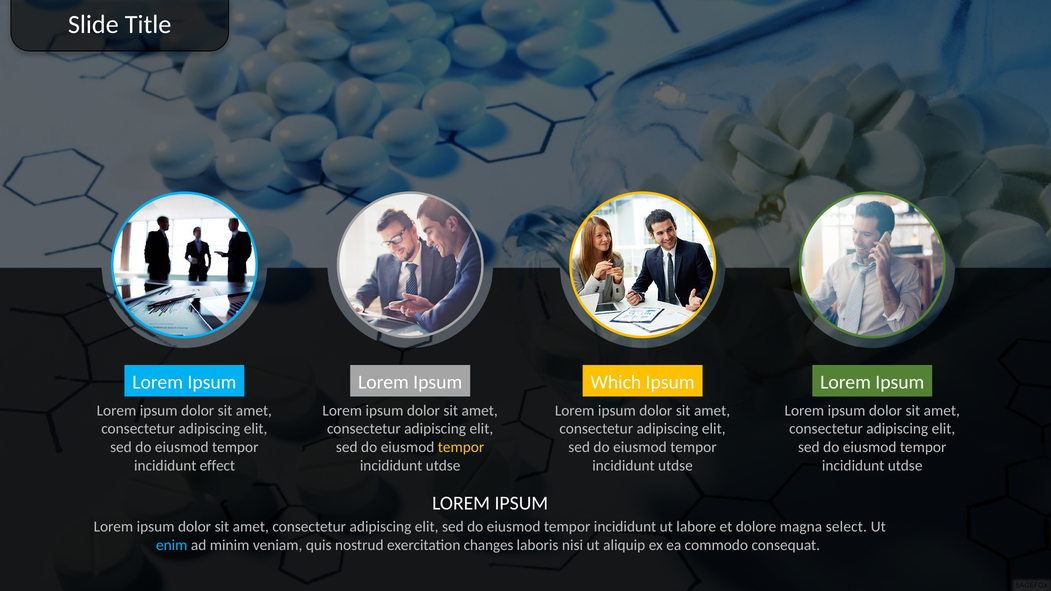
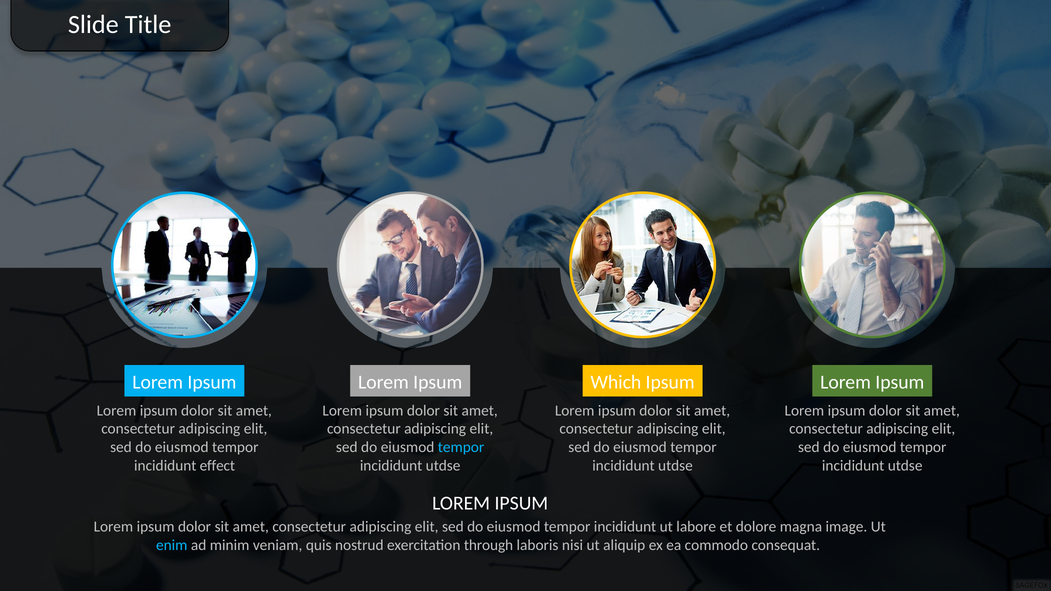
tempor at (461, 447) colour: yellow -> light blue
select: select -> image
changes: changes -> through
